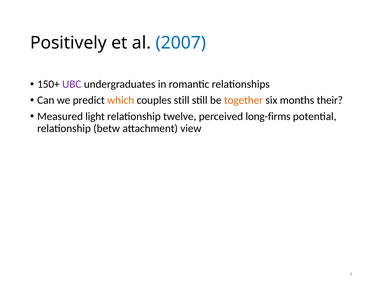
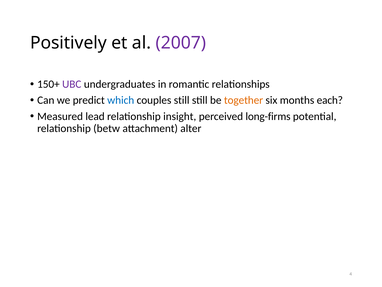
2007 colour: blue -> purple
which colour: orange -> blue
their: their -> each
light: light -> lead
twelve: twelve -> insight
view: view -> alter
